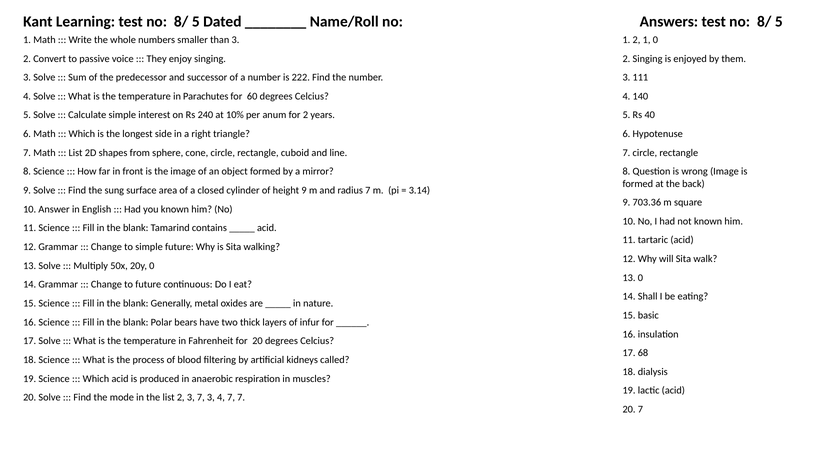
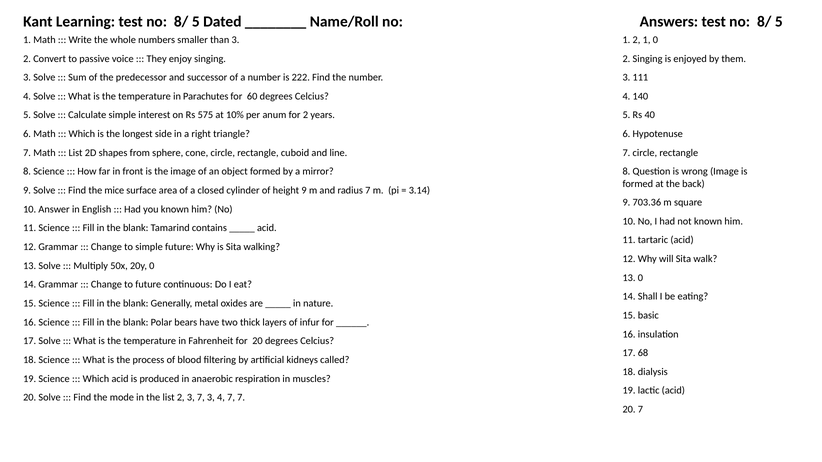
240: 240 -> 575
sung: sung -> mice
